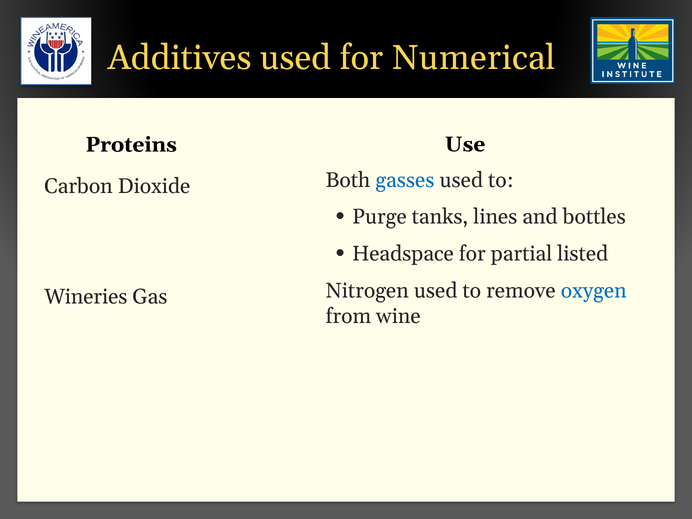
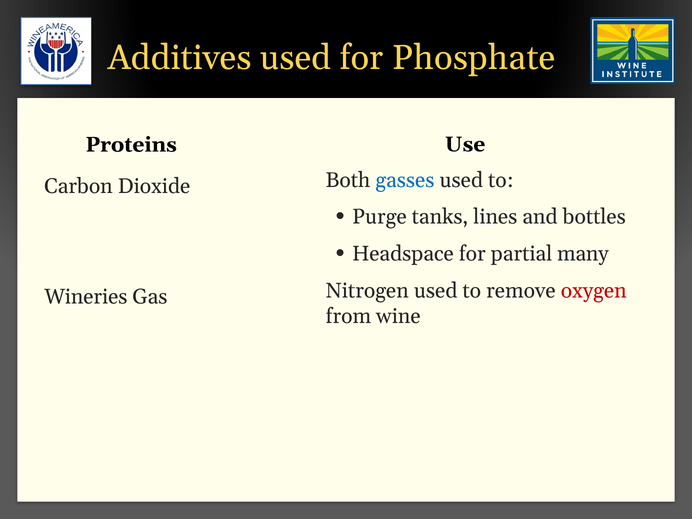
Numerical: Numerical -> Phosphate
listed: listed -> many
oxygen colour: blue -> red
